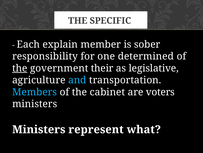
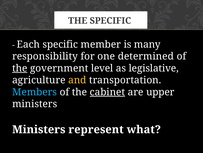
Each explain: explain -> specific
sober: sober -> many
their: their -> level
and colour: light blue -> yellow
cabinet underline: none -> present
voters: voters -> upper
